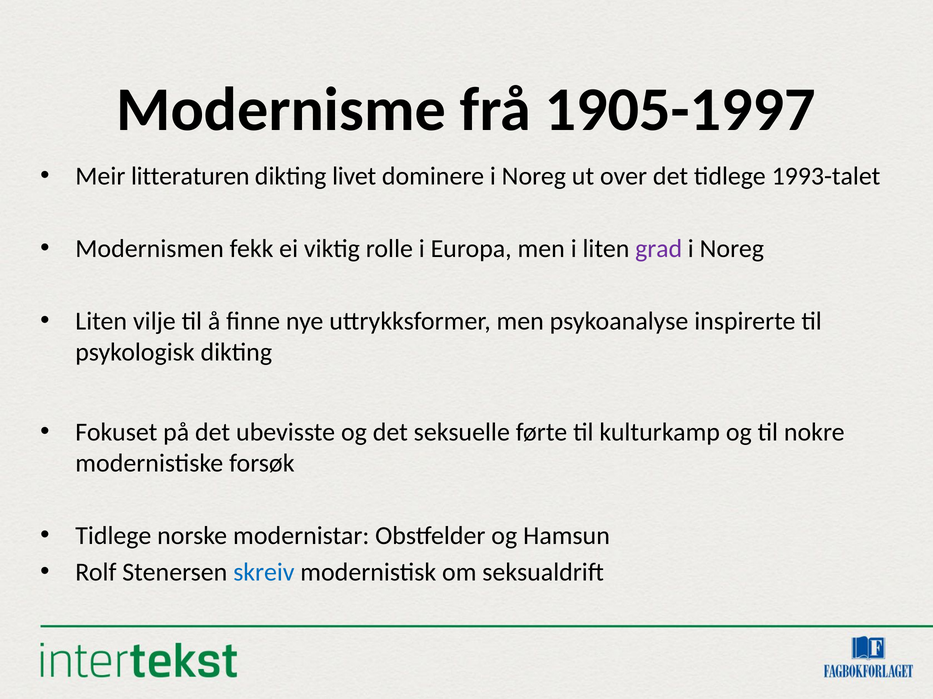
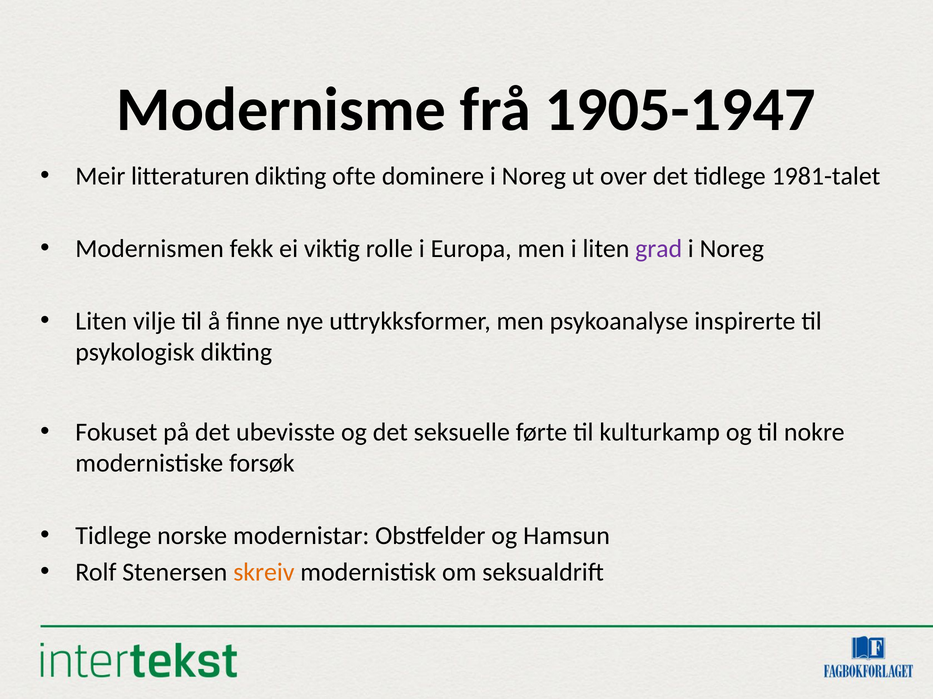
1905-1997: 1905-1997 -> 1905-1947
livet: livet -> ofte
1993-talet: 1993-talet -> 1981-talet
skreiv colour: blue -> orange
